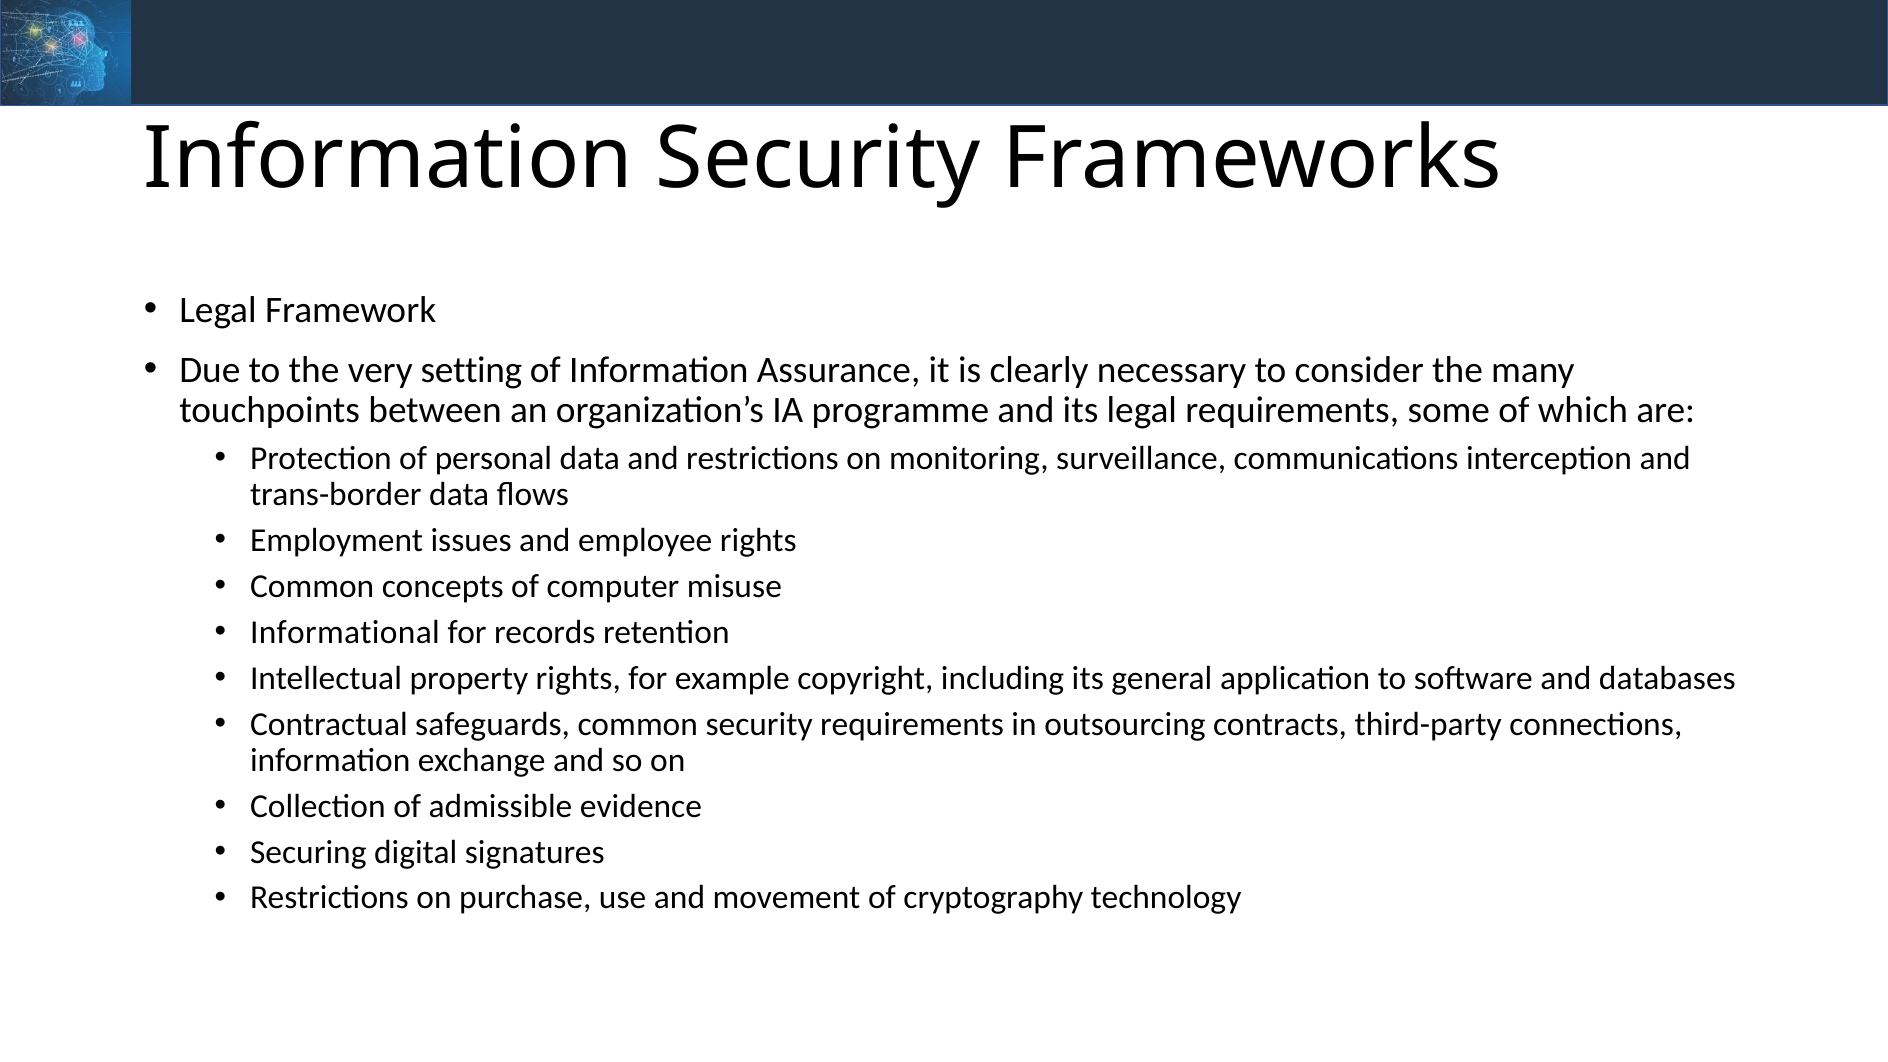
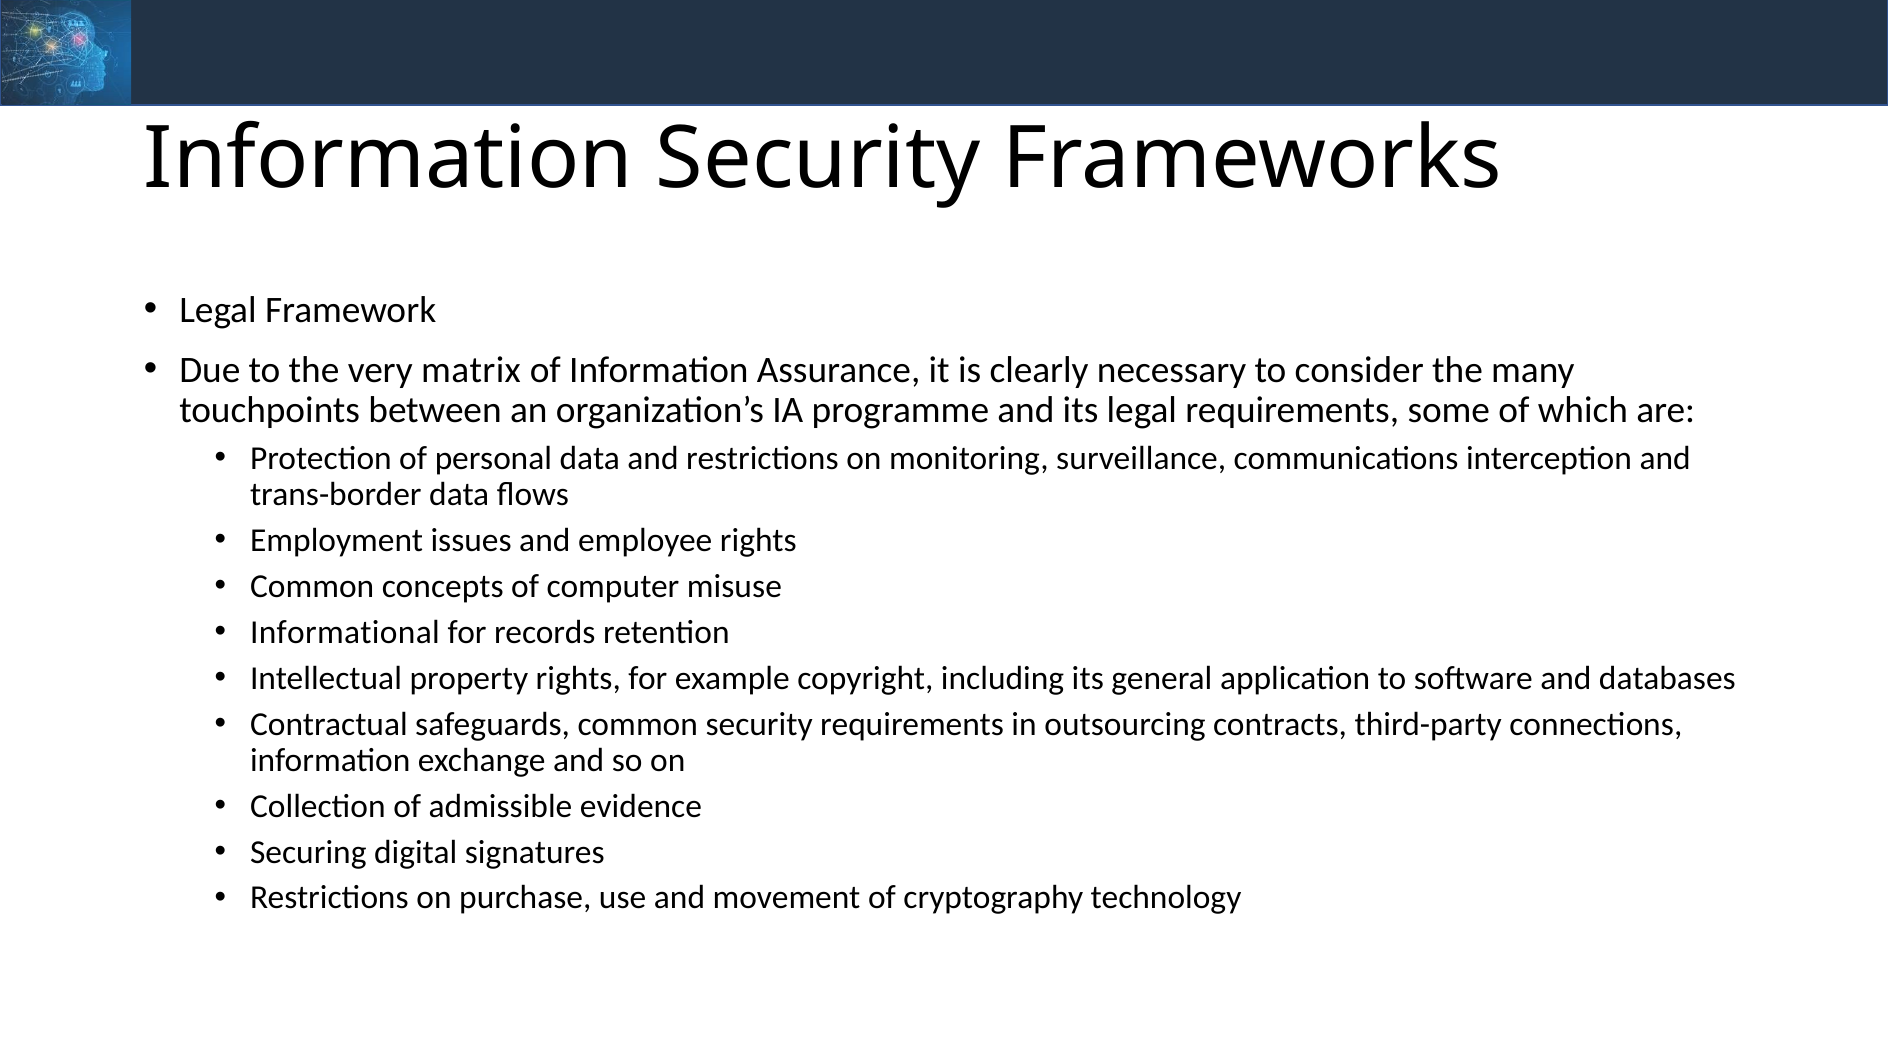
setting: setting -> matrix
